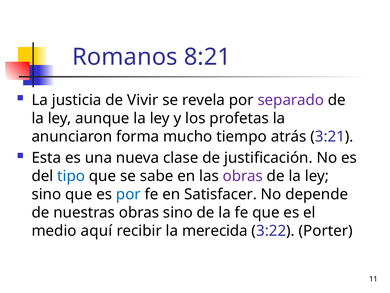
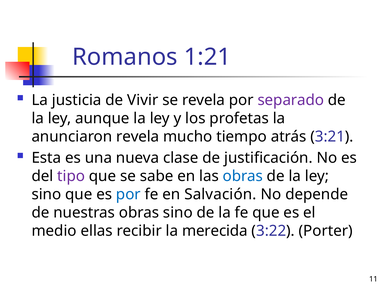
8:21: 8:21 -> 1:21
anunciaron forma: forma -> revela
tipo colour: blue -> purple
obras at (243, 176) colour: purple -> blue
Satisfacer: Satisfacer -> Salvación
aquí: aquí -> ellas
